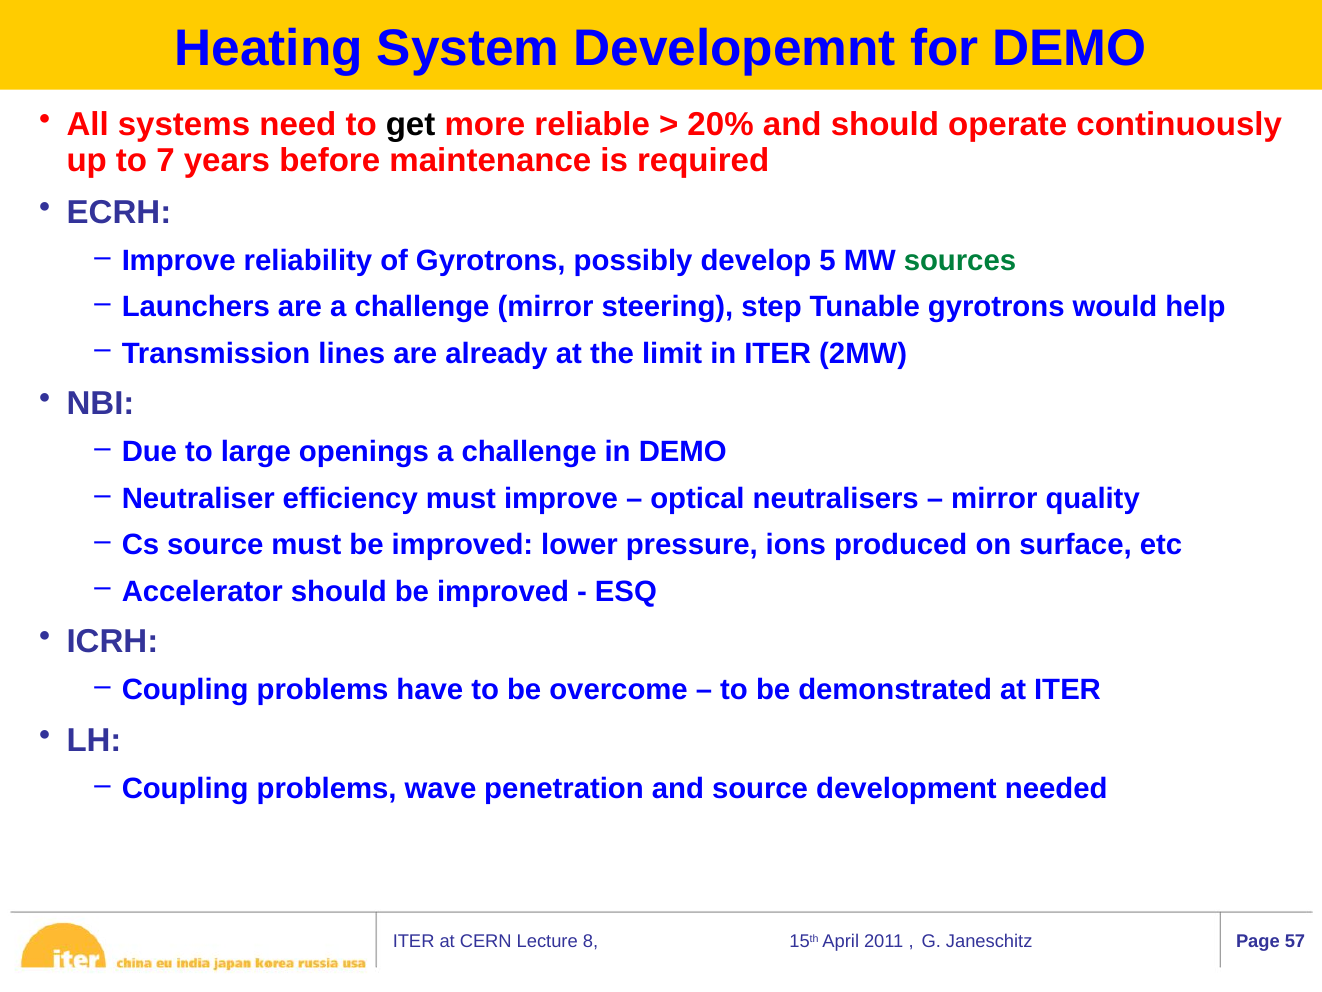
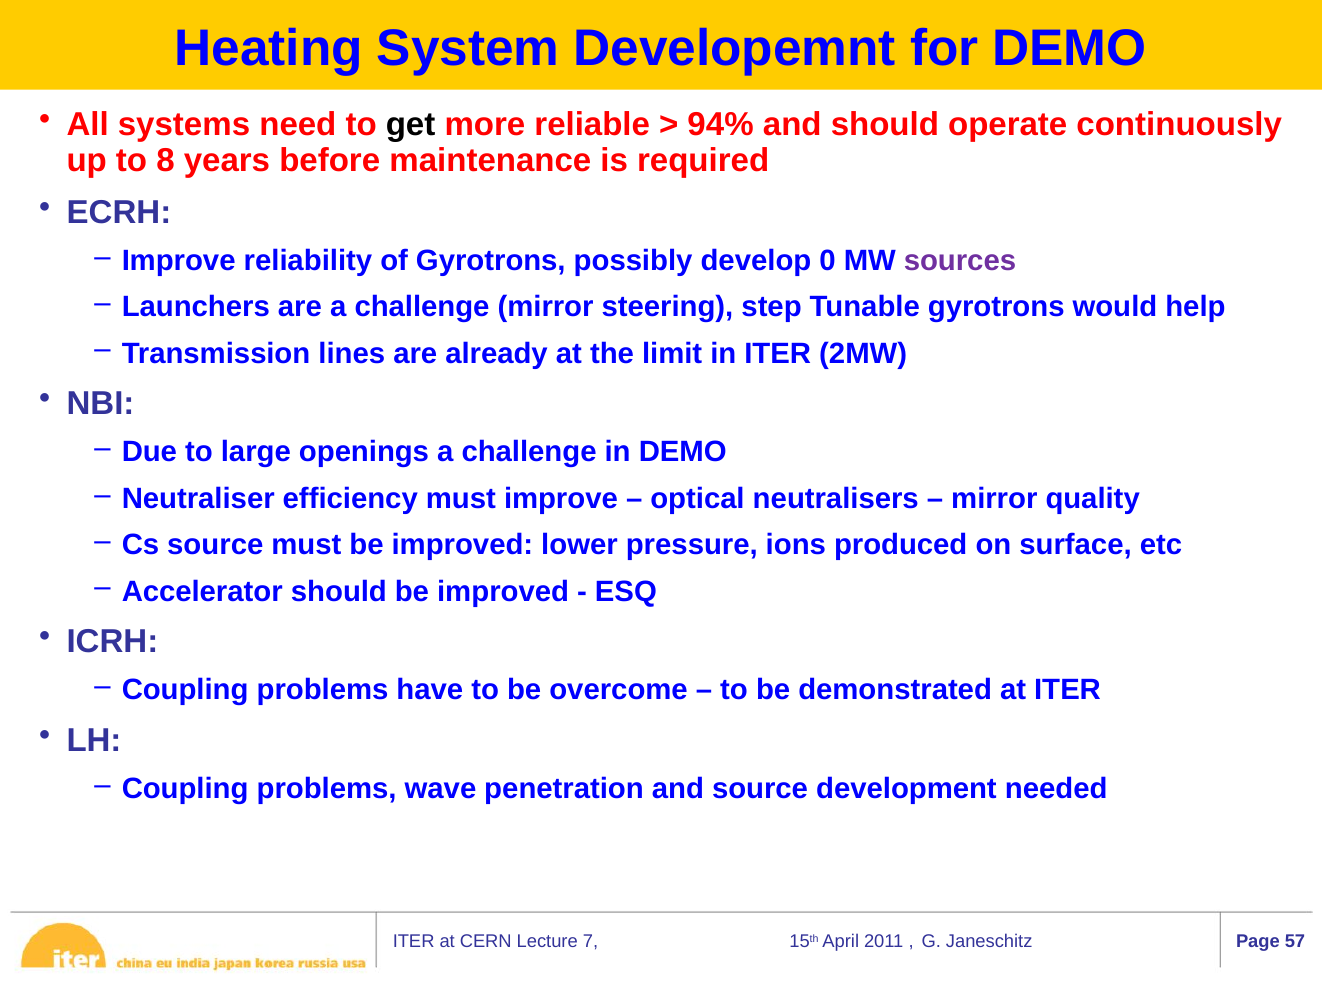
20%: 20% -> 94%
7: 7 -> 8
5: 5 -> 0
sources colour: green -> purple
8: 8 -> 7
